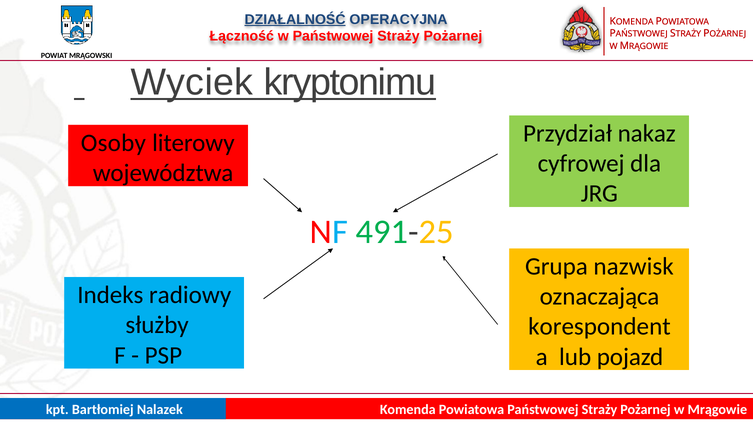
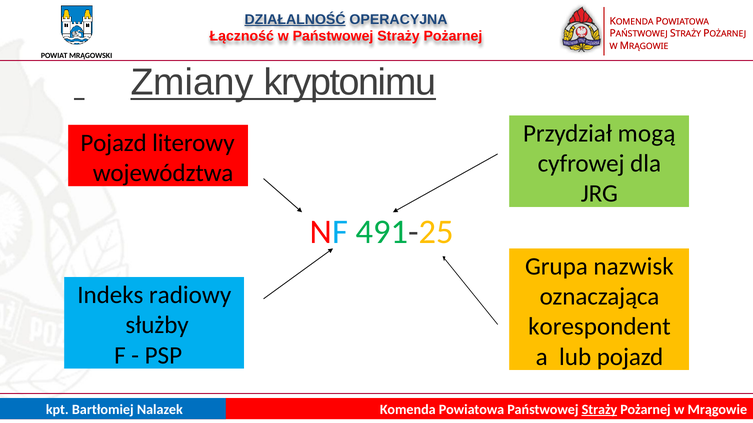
Wyciek: Wyciek -> Zmiany
nakaz: nakaz -> mogą
Osoby at (113, 143): Osoby -> Pojazd
Straży at (599, 410) underline: none -> present
